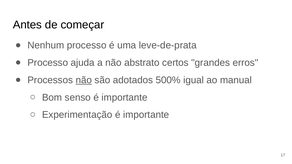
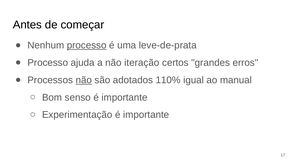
processo at (87, 45) underline: none -> present
abstrato: abstrato -> iteração
500%: 500% -> 110%
